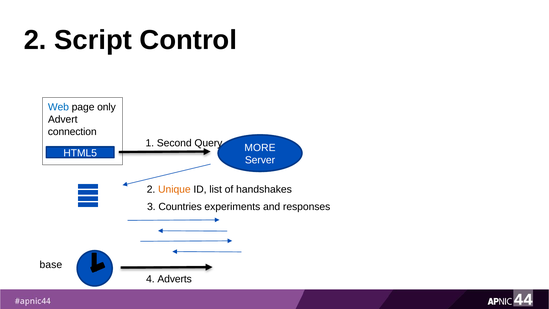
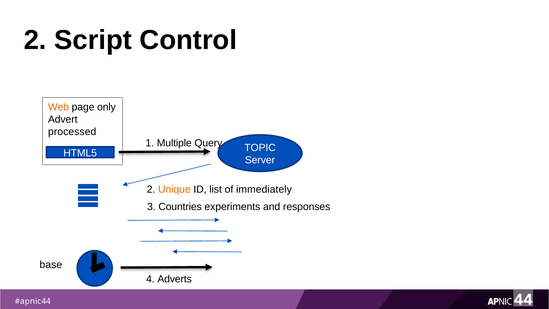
Web colour: blue -> orange
connection: connection -> processed
Second: Second -> Multiple
MORE: MORE -> TOPIC
handshakes: handshakes -> immediately
